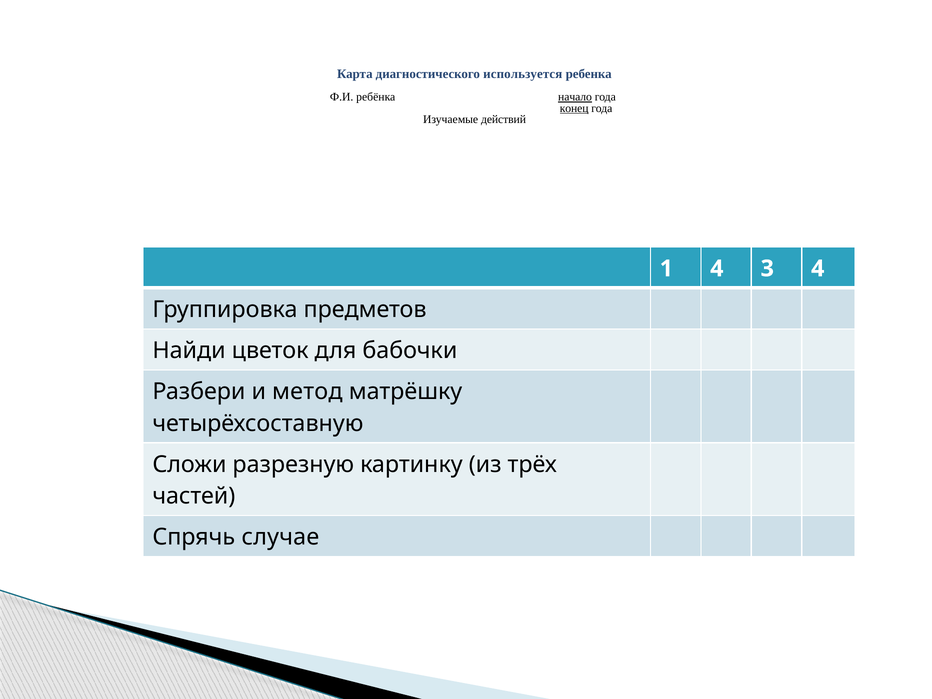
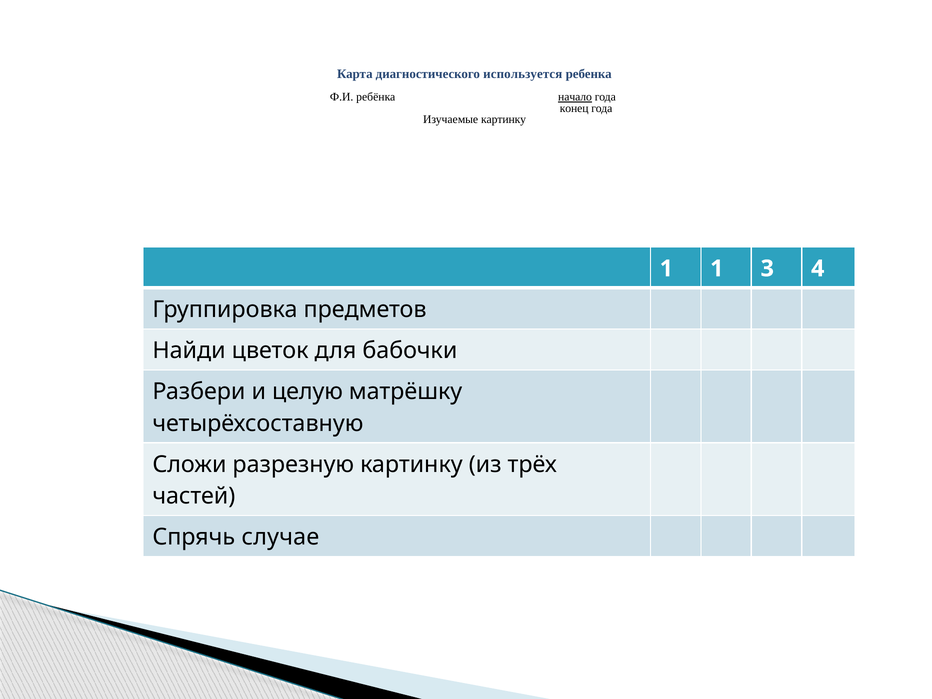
конец underline: present -> none
Изучаемые действий: действий -> картинку
1 4: 4 -> 1
метод: метод -> целую
